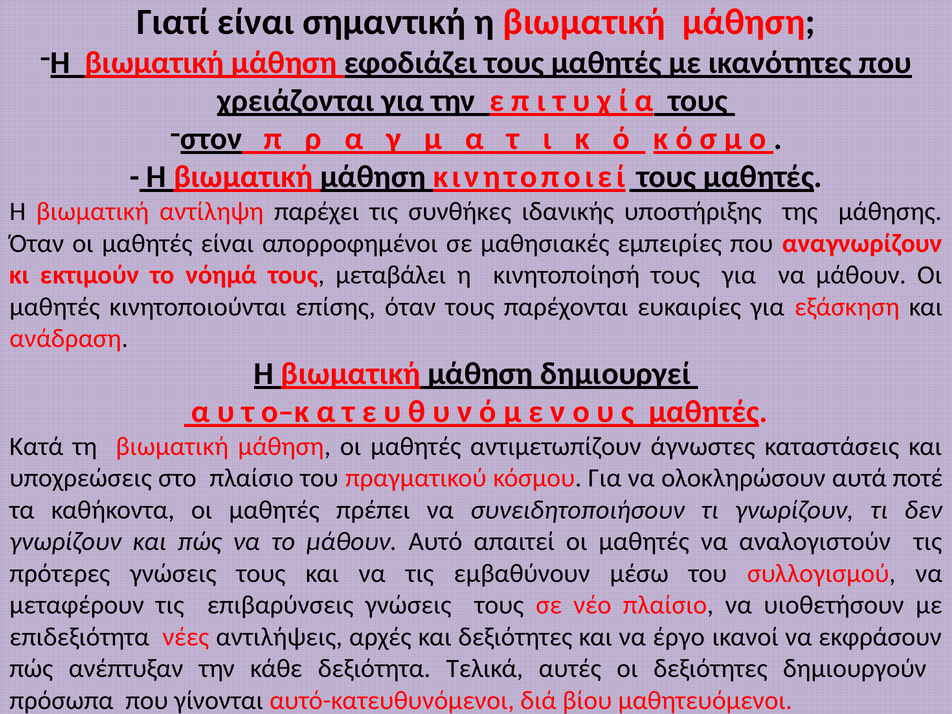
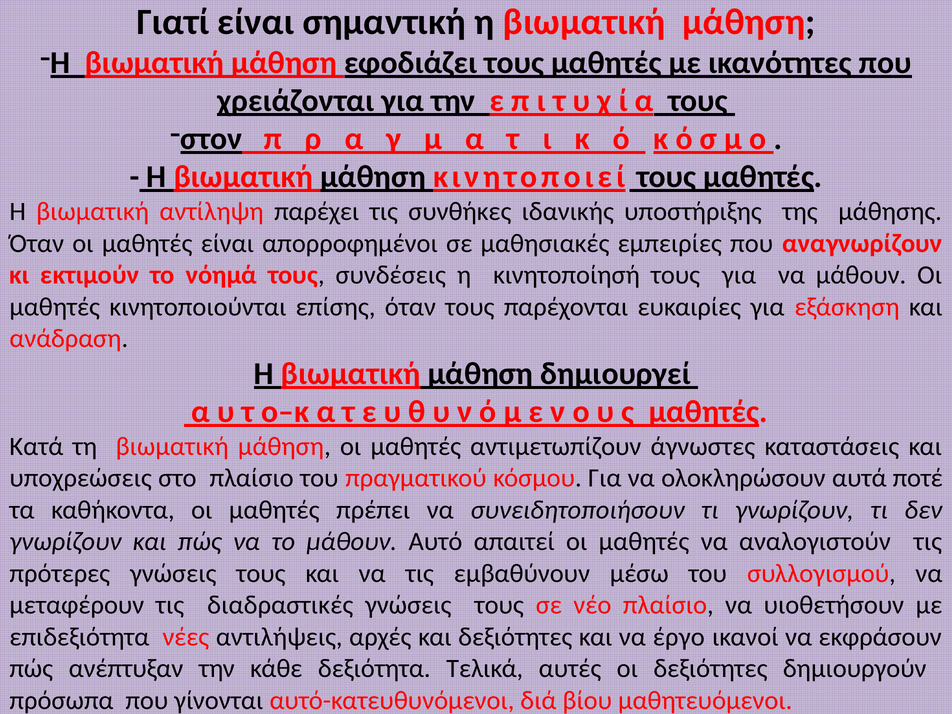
μεταβάλει: μεταβάλει -> συνδέσεις
επιβαρύνσεις: επιβαρύνσεις -> διαδραστικές
